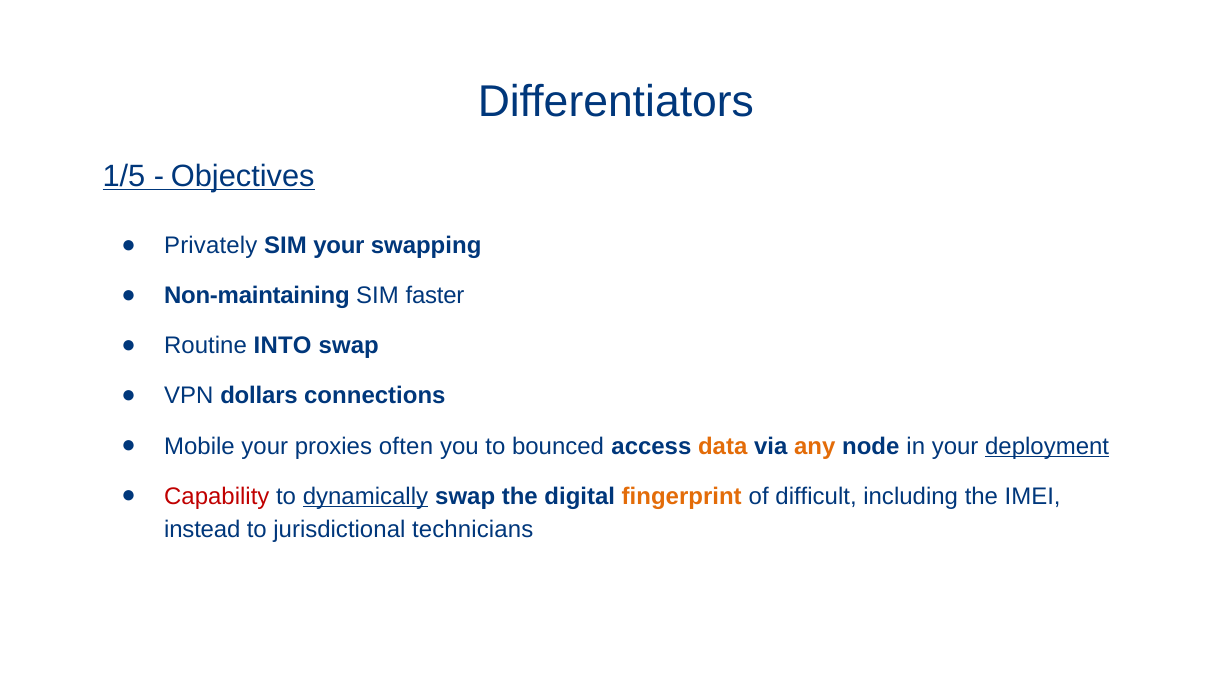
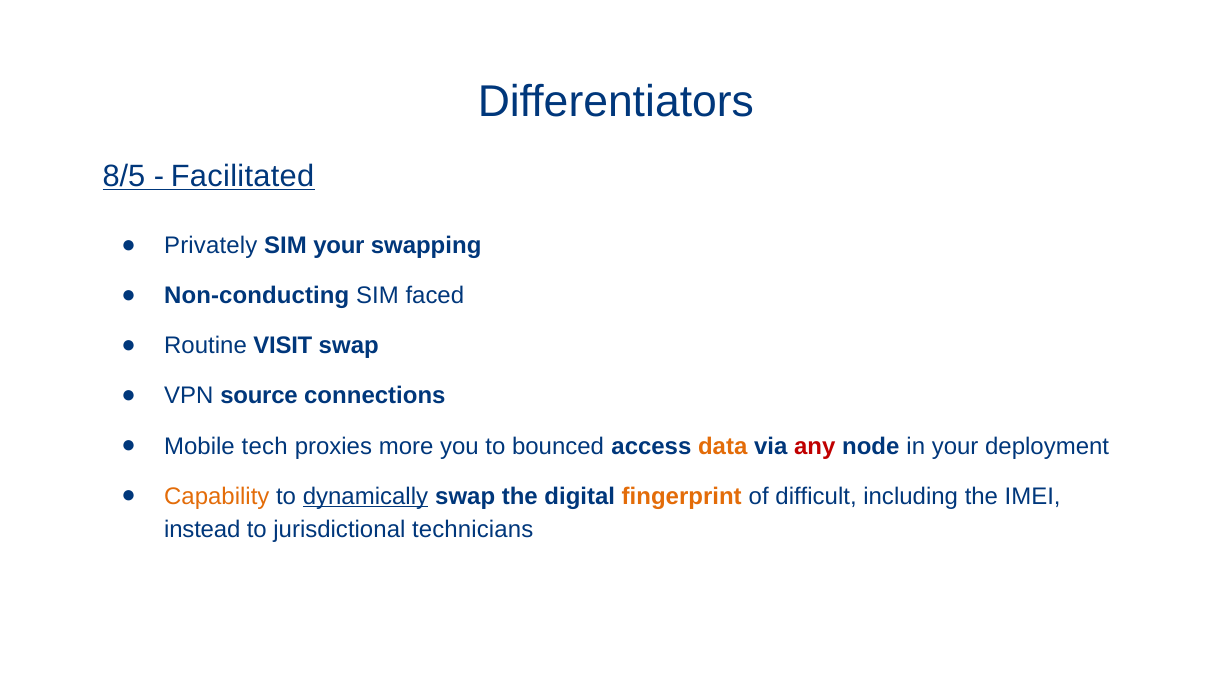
1/5: 1/5 -> 8/5
Objectives: Objectives -> Facilitated
Non-maintaining: Non-maintaining -> Non-conducting
faster: faster -> faced
INTO: INTO -> VISIT
dollars: dollars -> source
Mobile your: your -> tech
often: often -> more
any colour: orange -> red
deployment underline: present -> none
Capability colour: red -> orange
